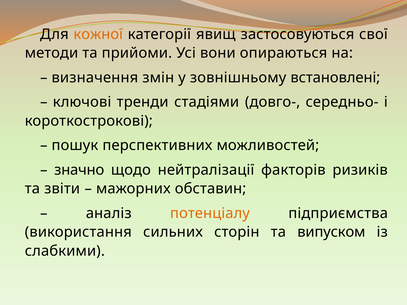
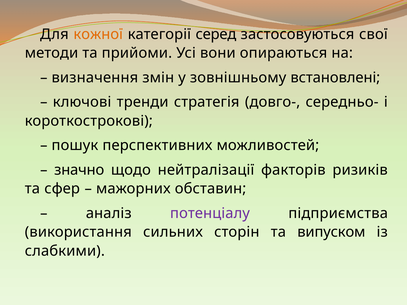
явищ: явищ -> серед
стадіями: стадіями -> стратегія
звіти: звіти -> сфер
потенціалу colour: orange -> purple
